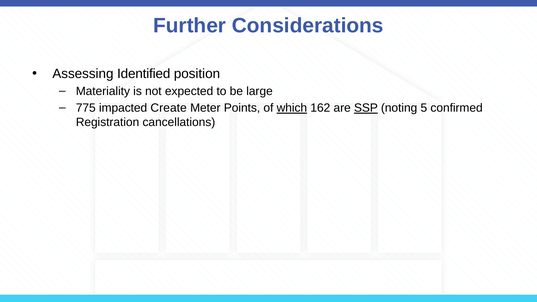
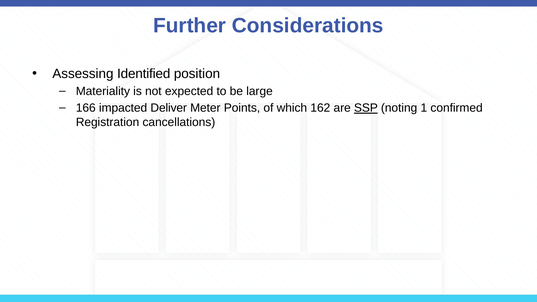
775: 775 -> 166
Create: Create -> Deliver
which underline: present -> none
5: 5 -> 1
